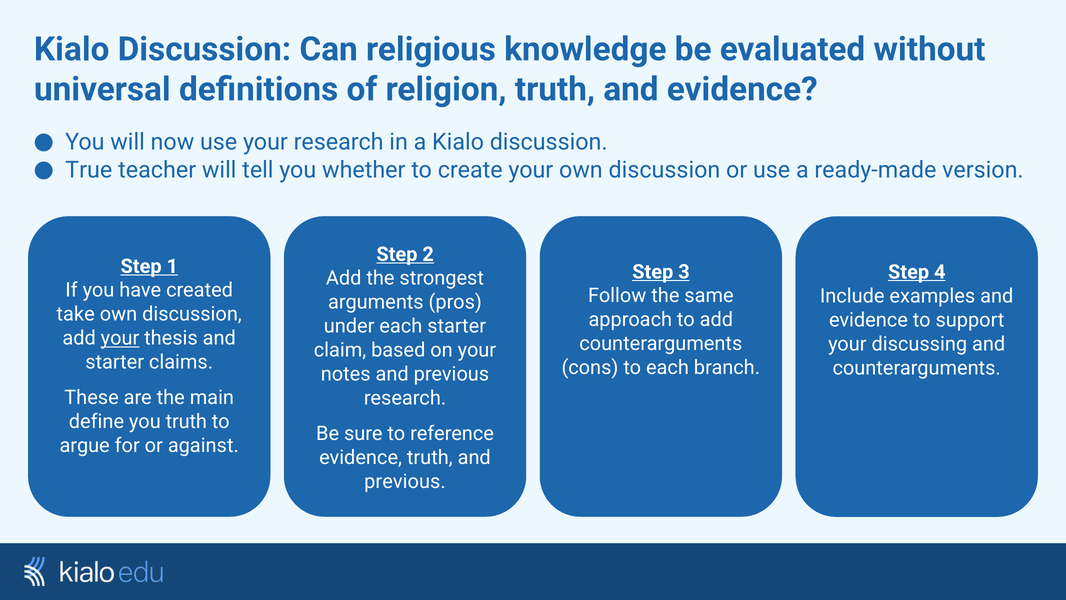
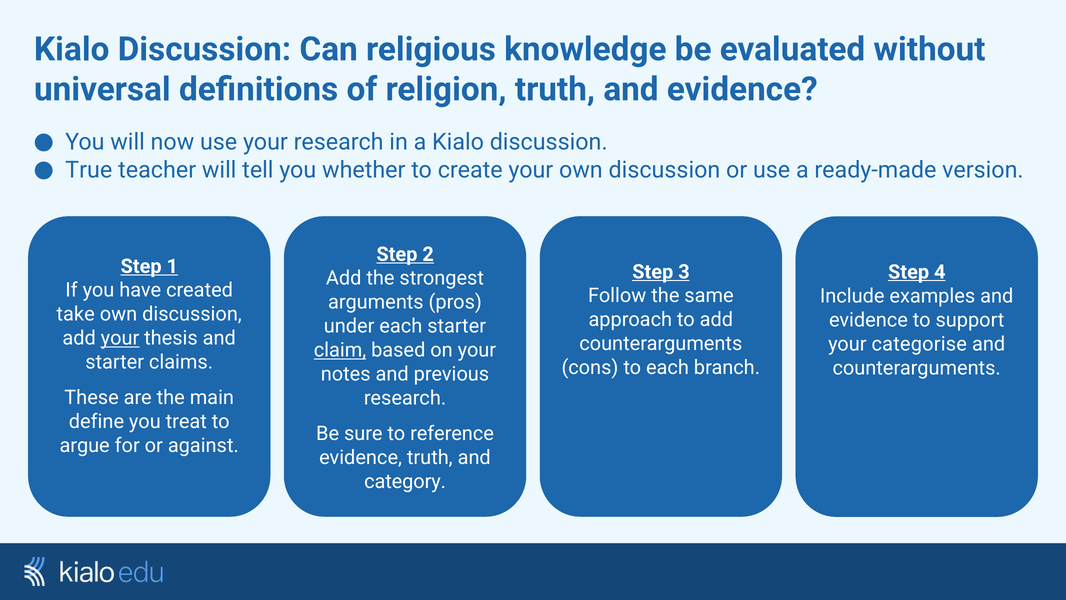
discussing: discussing -> categorise
claim underline: none -> present
you truth: truth -> treat
previous at (405, 481): previous -> category
